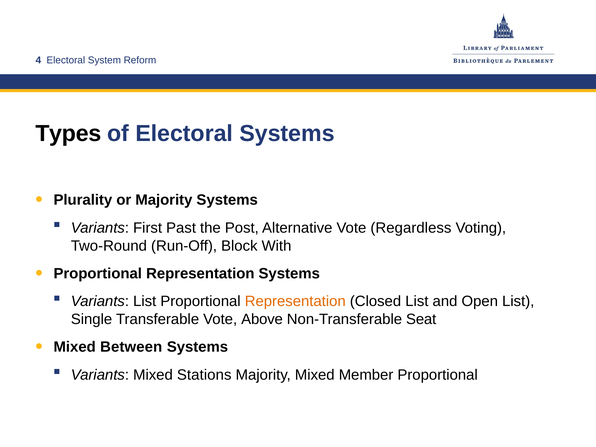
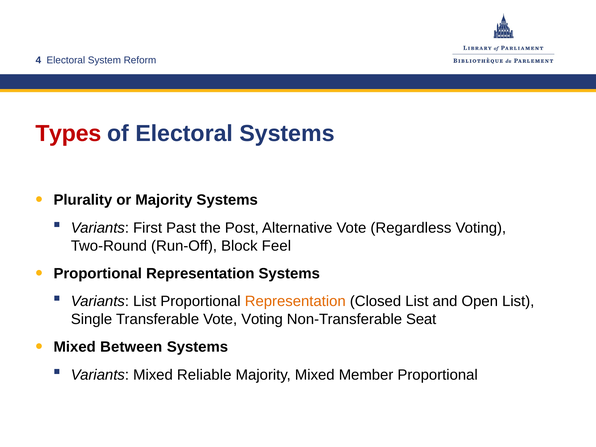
Types colour: black -> red
With: With -> Feel
Vote Above: Above -> Voting
Stations: Stations -> Reliable
